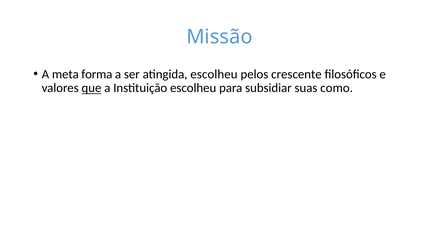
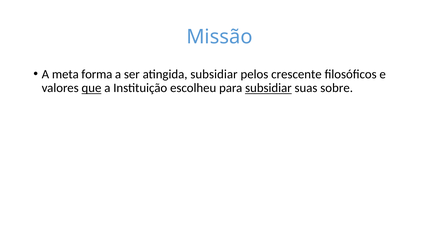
atingida escolheu: escolheu -> subsidiar
subsidiar at (268, 88) underline: none -> present
como: como -> sobre
